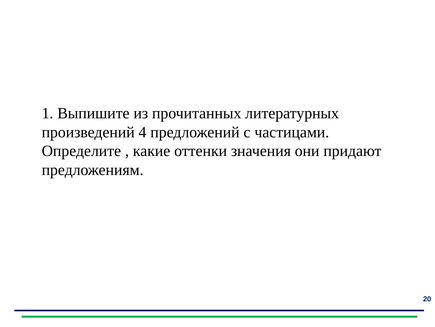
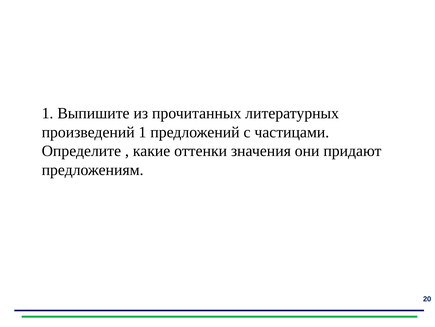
произведений 4: 4 -> 1
